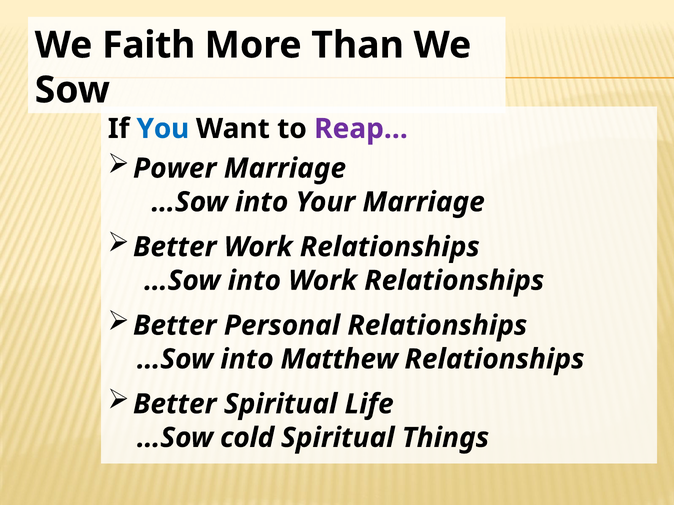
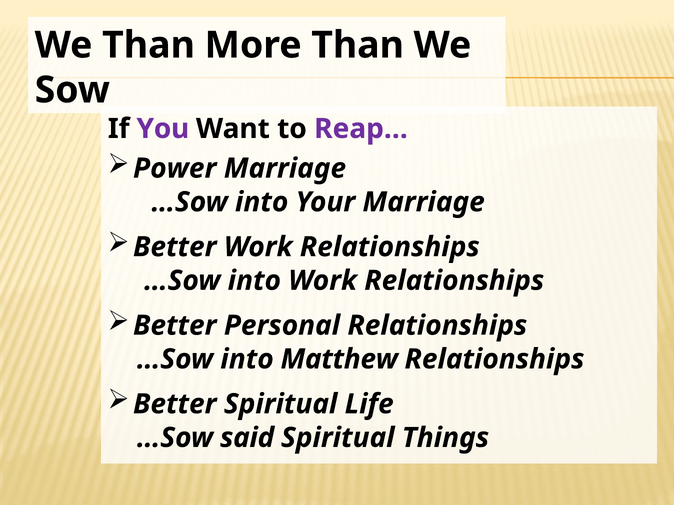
We Faith: Faith -> Than
You colour: blue -> purple
cold: cold -> said
